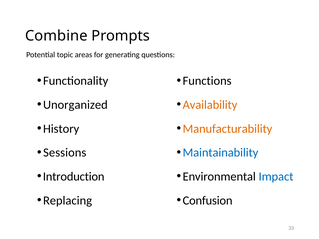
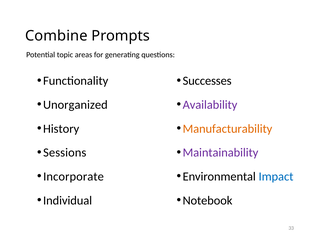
Functions: Functions -> Successes
Availability colour: orange -> purple
Maintainability colour: blue -> purple
Introduction: Introduction -> Incorporate
Replacing: Replacing -> Individual
Confusion: Confusion -> Notebook
